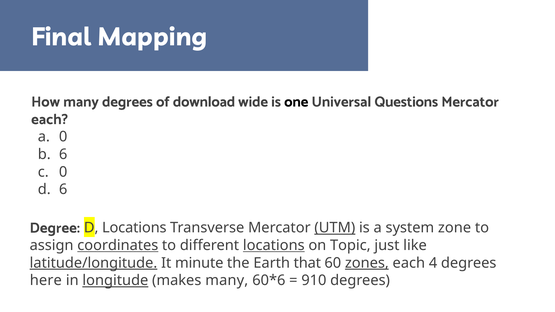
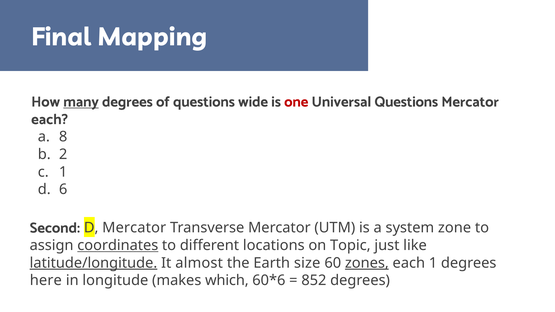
many at (81, 102) underline: none -> present
of download: download -> questions
one colour: black -> red
a 0: 0 -> 8
6 at (63, 154): 6 -> 2
0 at (63, 172): 0 -> 1
Degree: Degree -> Second
D Locations: Locations -> Mercator
UTM underline: present -> none
locations at (274, 246) underline: present -> none
minute: minute -> almost
that: that -> size
each 4: 4 -> 1
longitude underline: present -> none
makes many: many -> which
910: 910 -> 852
